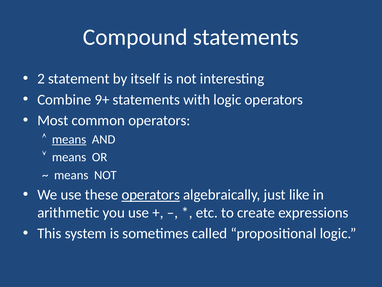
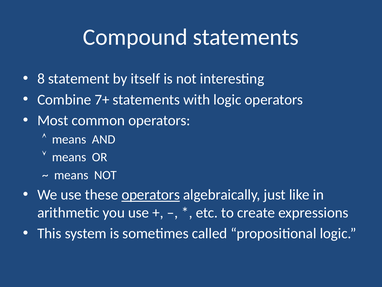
2: 2 -> 8
9+: 9+ -> 7+
means at (69, 139) underline: present -> none
